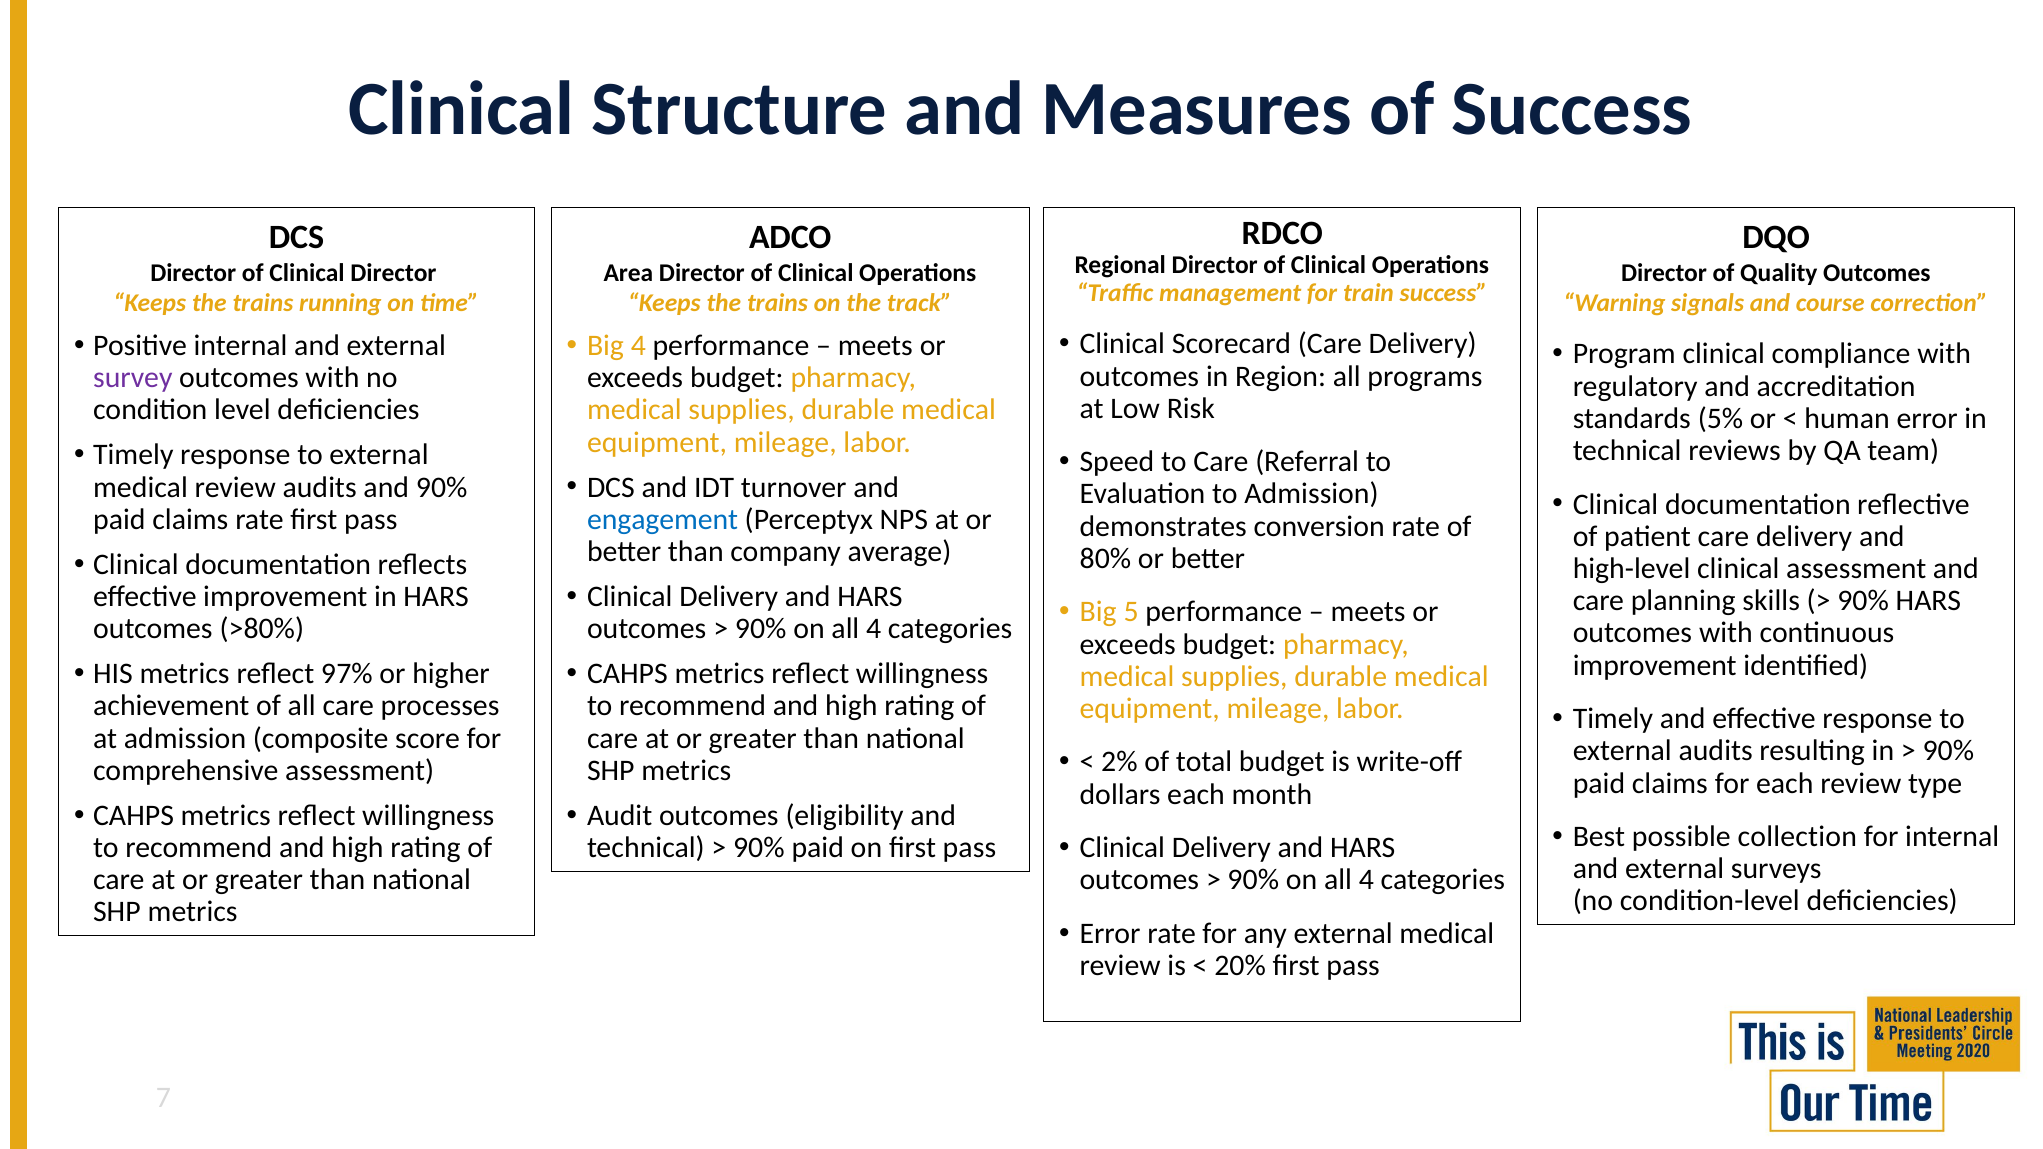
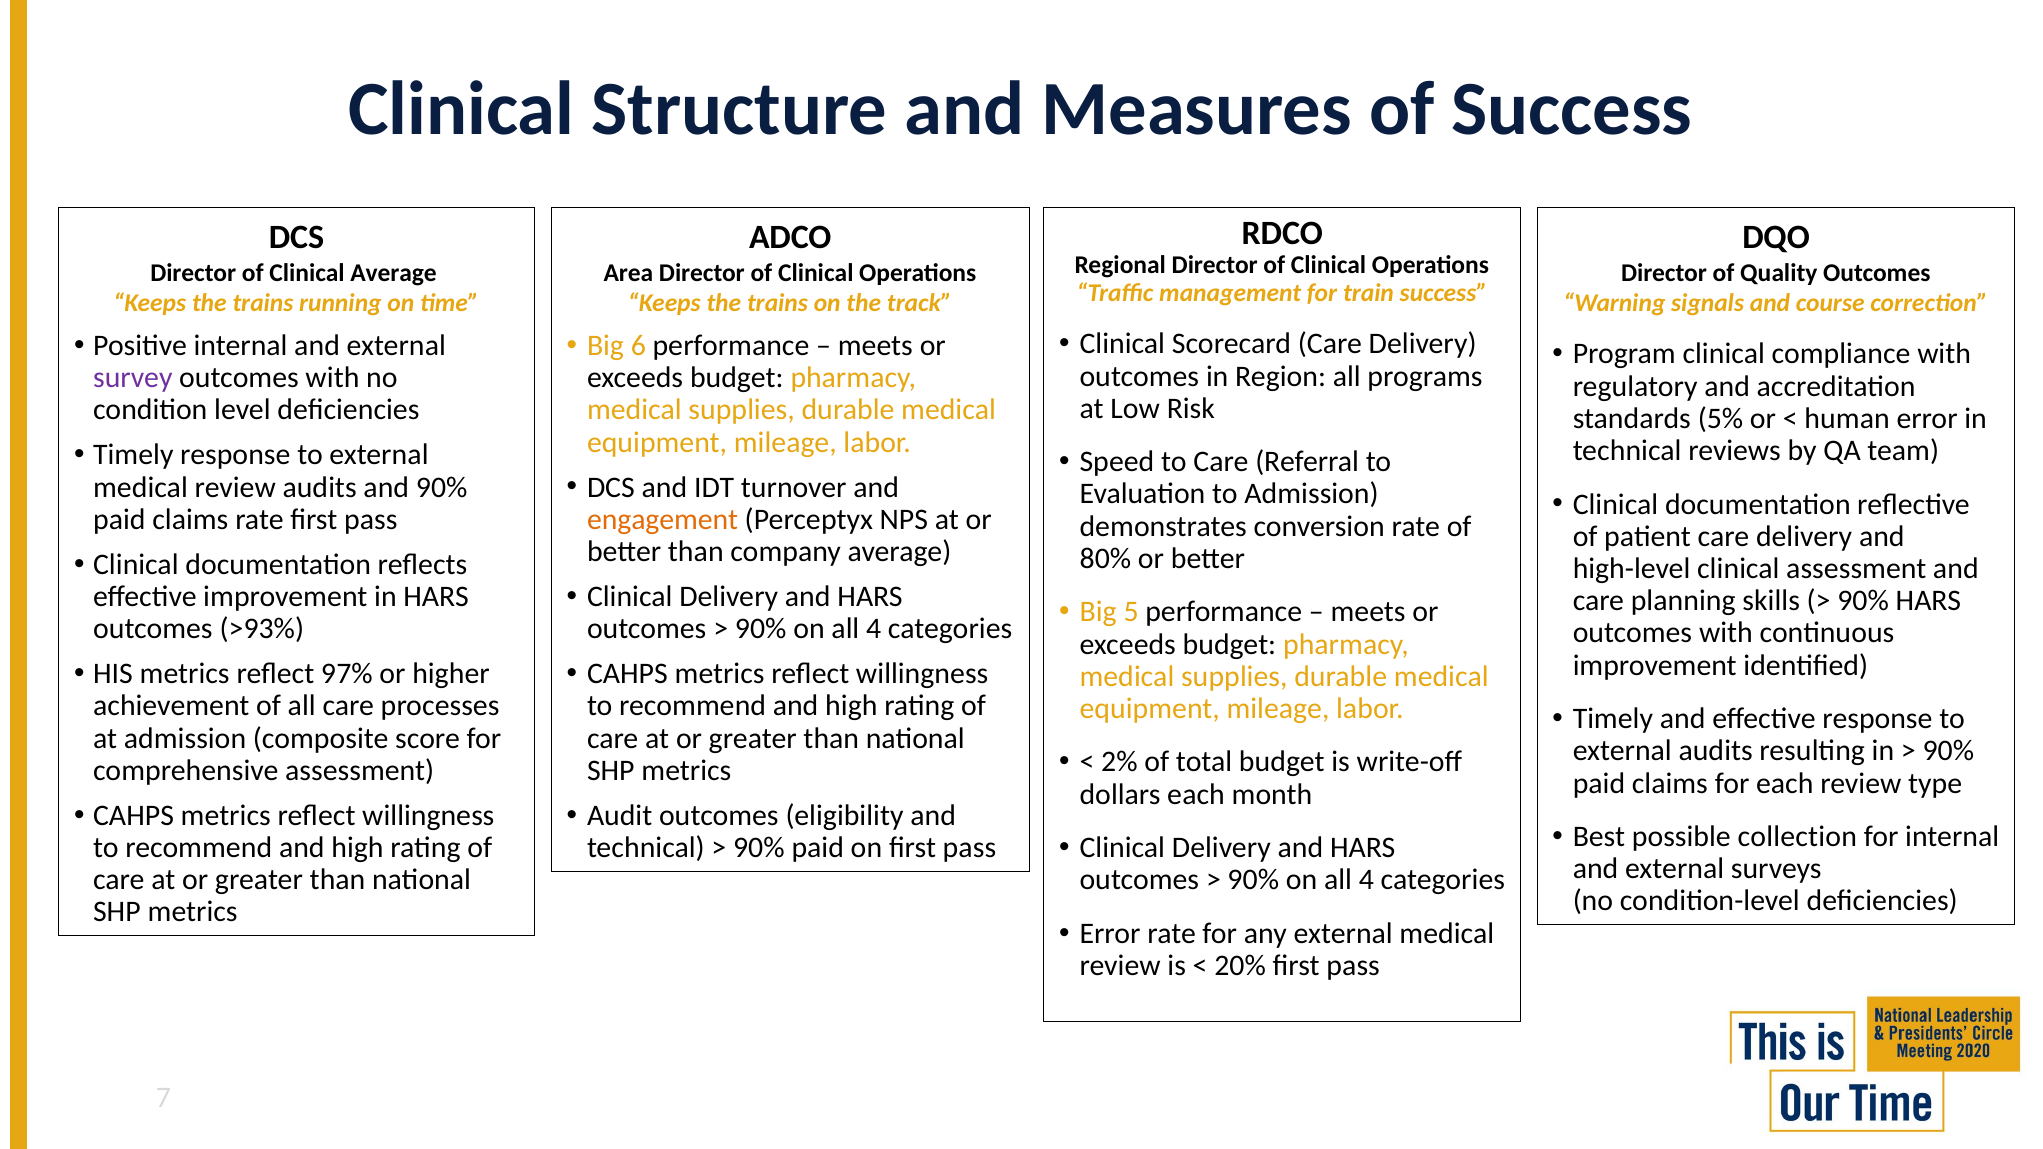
Clinical Director: Director -> Average
Big 4: 4 -> 6
engagement colour: blue -> orange
>80%: >80% -> >93%
